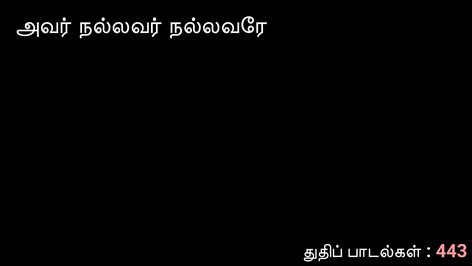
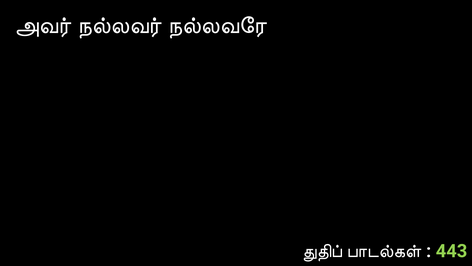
443 colour: pink -> light green
